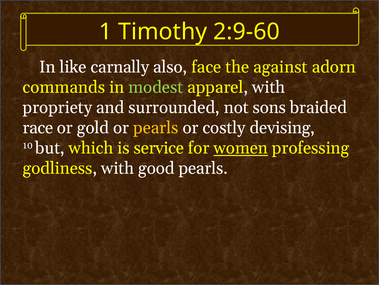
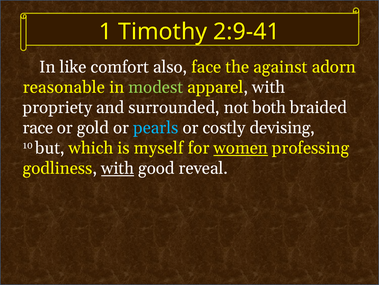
2:9-60: 2:9-60 -> 2:9-41
carnally: carnally -> comfort
commands: commands -> reasonable
sons: sons -> both
pearls at (156, 128) colour: yellow -> light blue
service: service -> myself
with at (118, 168) underline: none -> present
good pearls: pearls -> reveal
